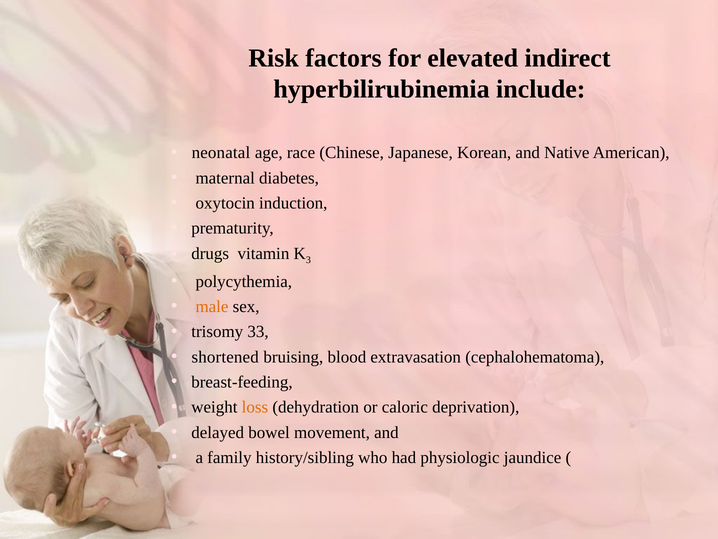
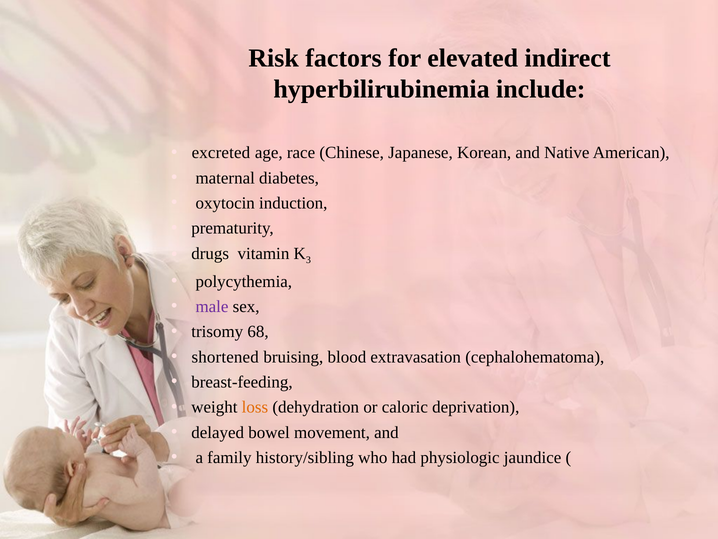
neonatal: neonatal -> excreted
male colour: orange -> purple
33: 33 -> 68
